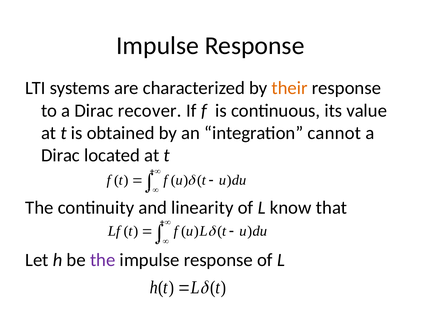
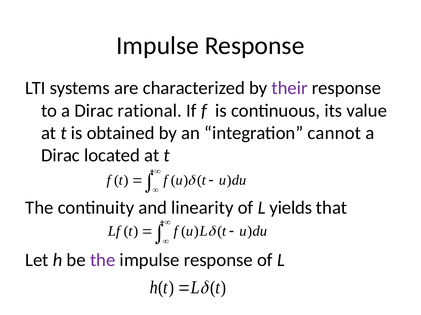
their colour: orange -> purple
recover: recover -> rational
know: know -> yields
